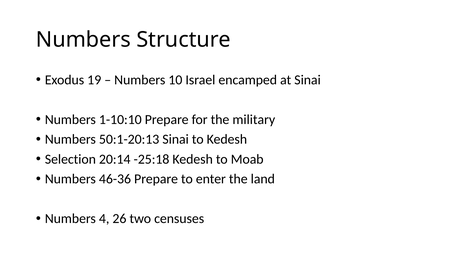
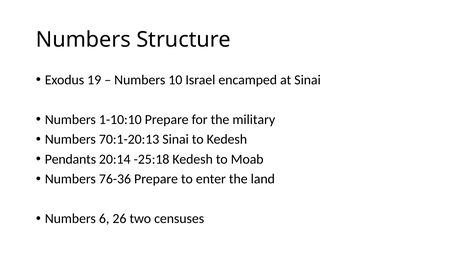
50:1-20:13: 50:1-20:13 -> 70:1-20:13
Selection: Selection -> Pendants
46-36: 46-36 -> 76-36
4: 4 -> 6
